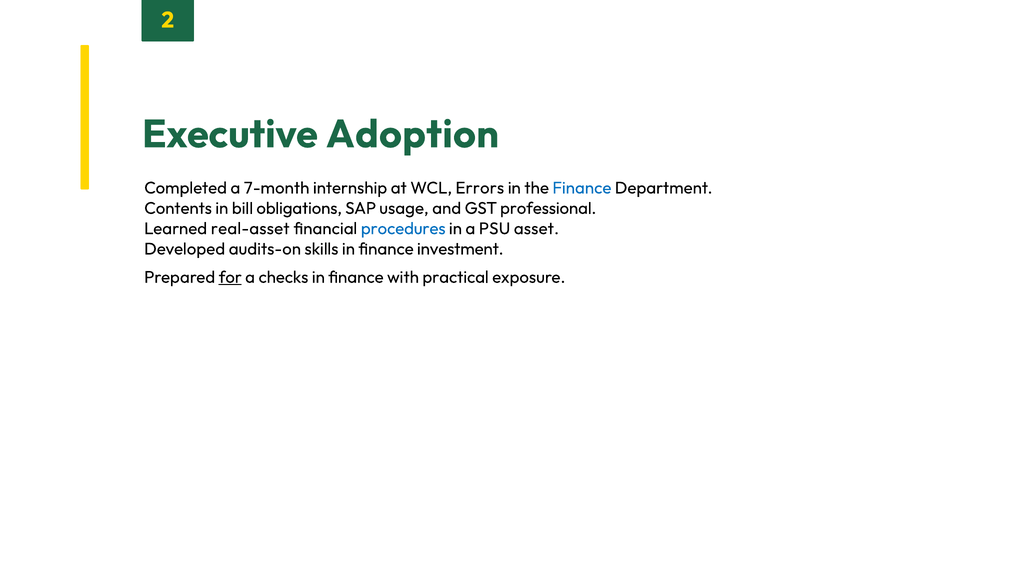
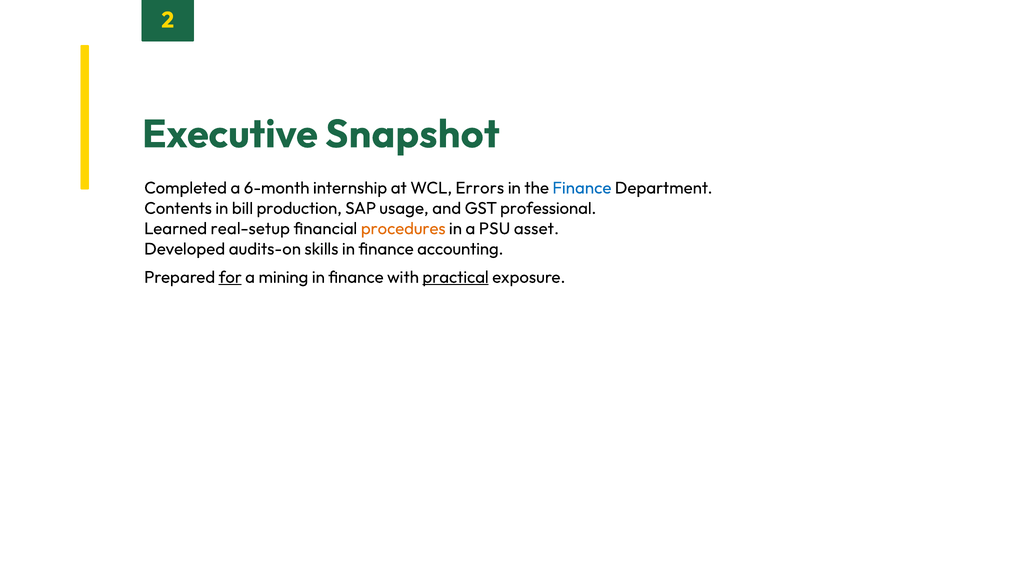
Adoption: Adoption -> Snapshot
7-month: 7-month -> 6-month
obligations: obligations -> production
real-asset: real-asset -> real-setup
procedures colour: blue -> orange
investment: investment -> accounting
checks: checks -> mining
practical underline: none -> present
